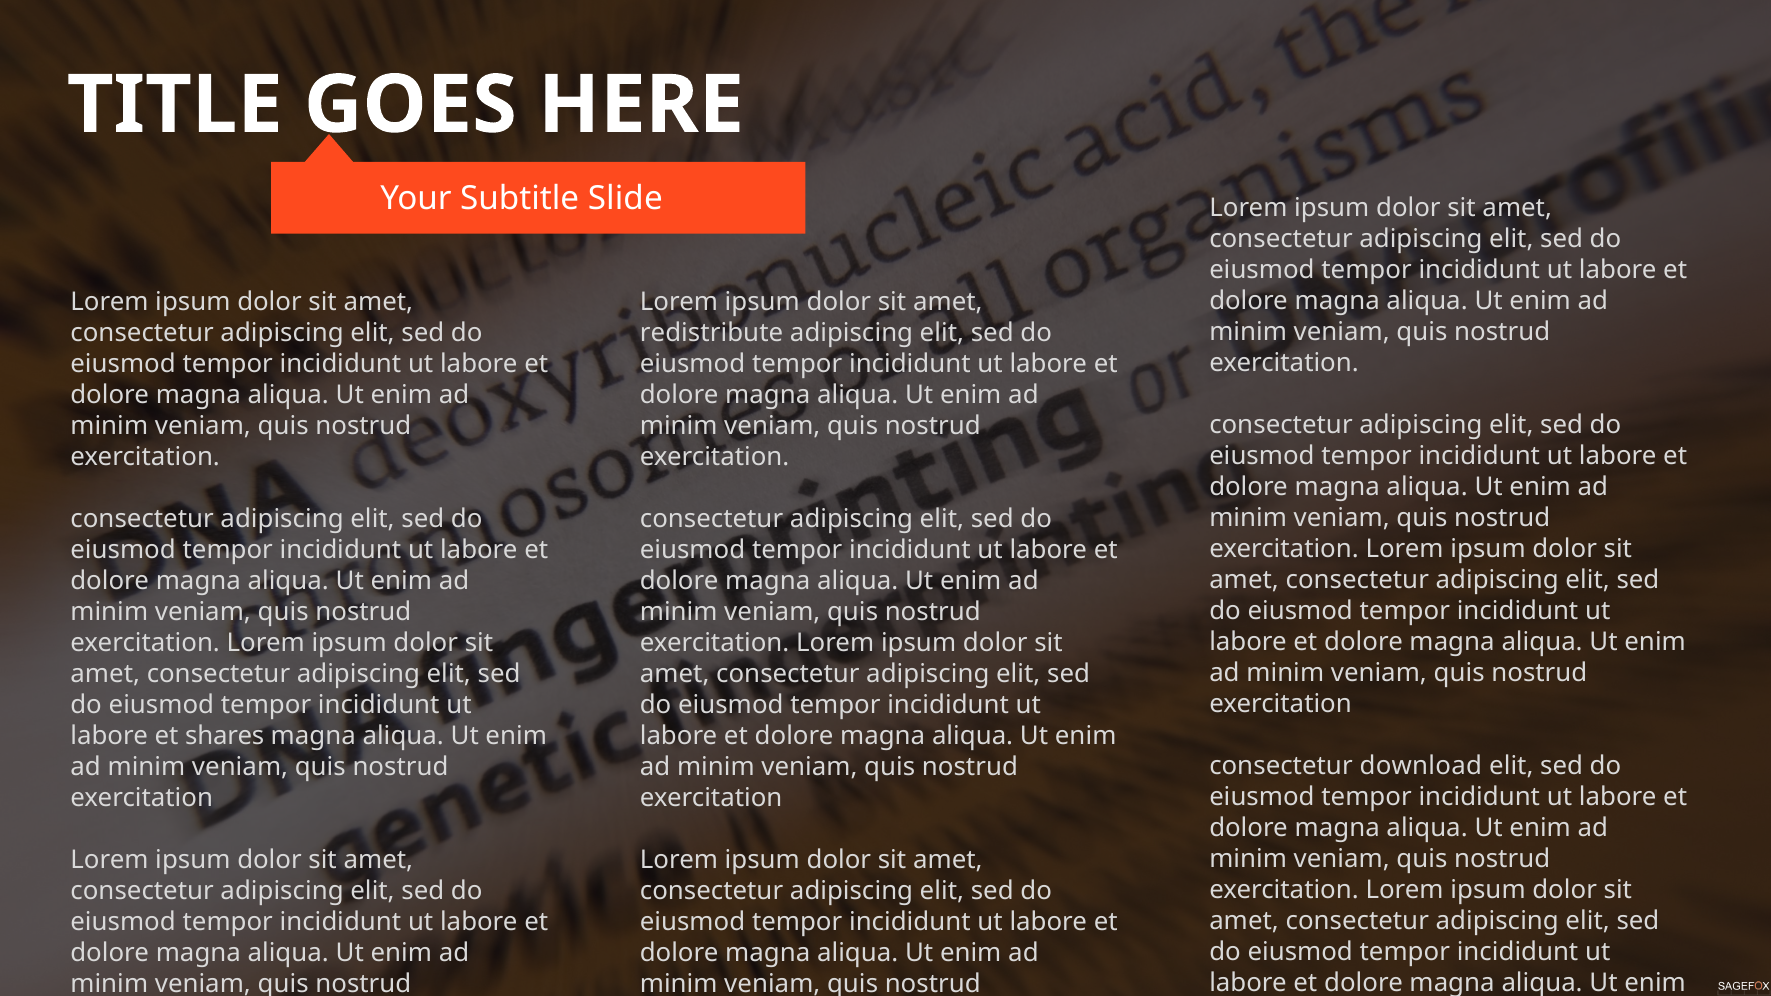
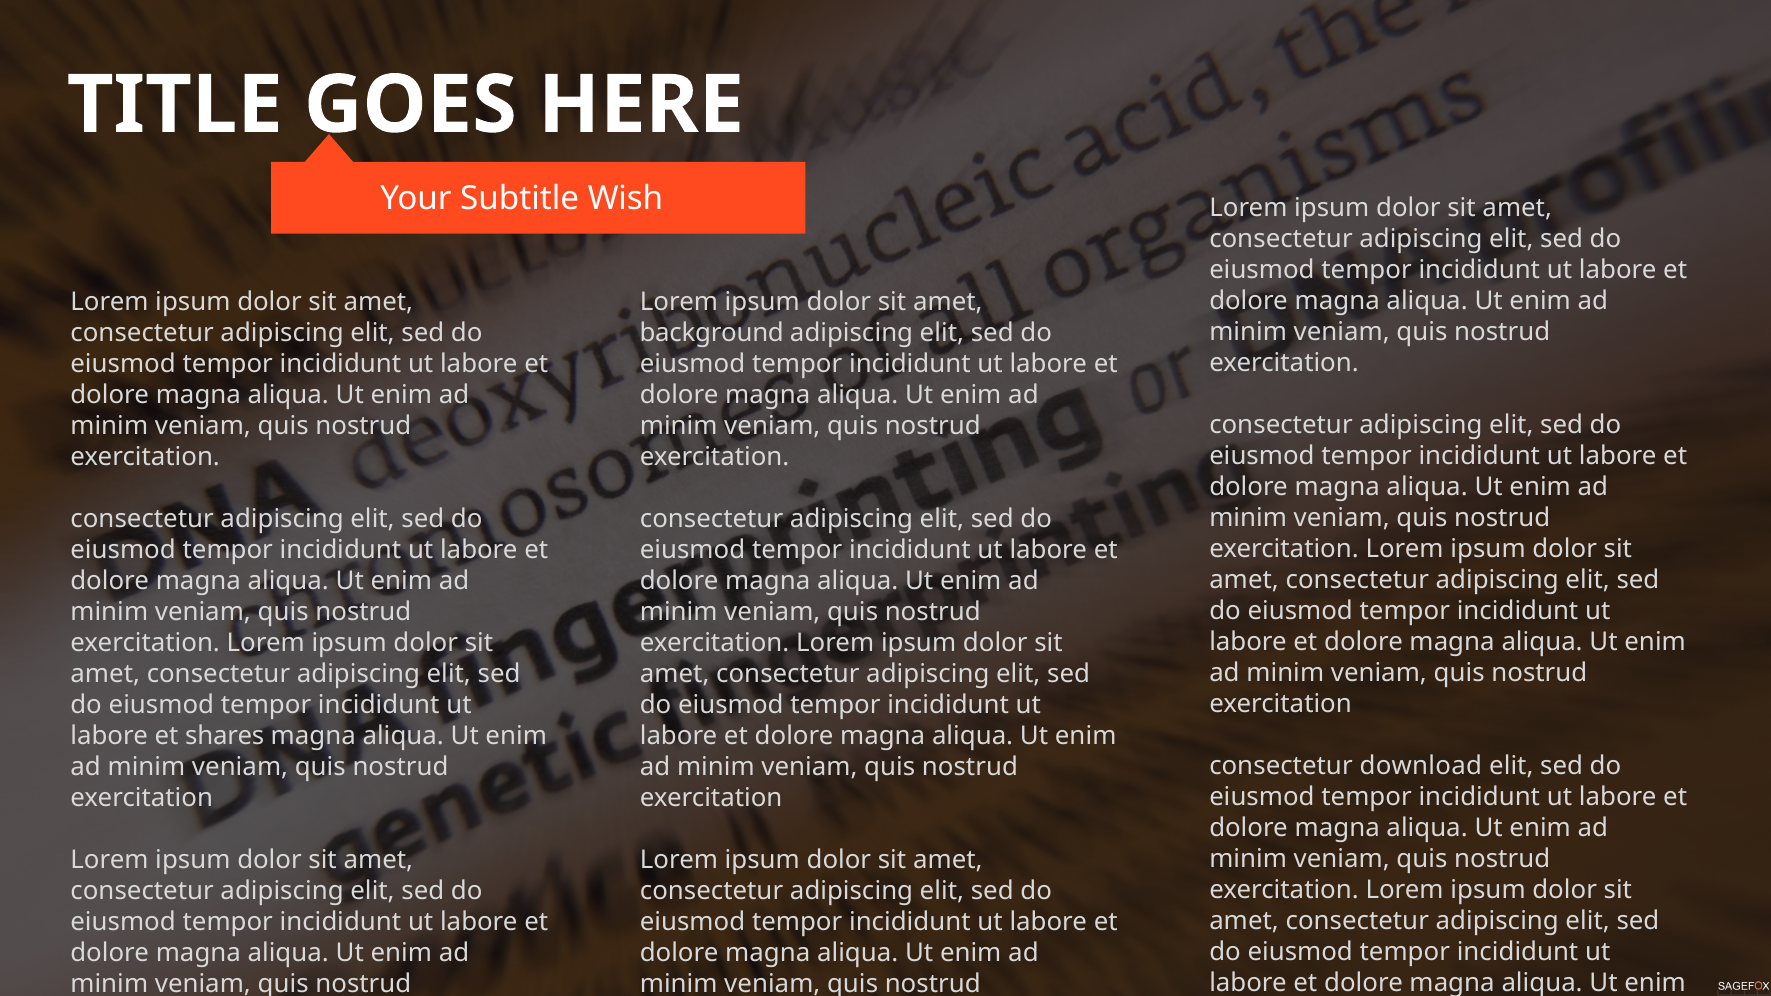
Slide: Slide -> Wish
redistribute: redistribute -> background
